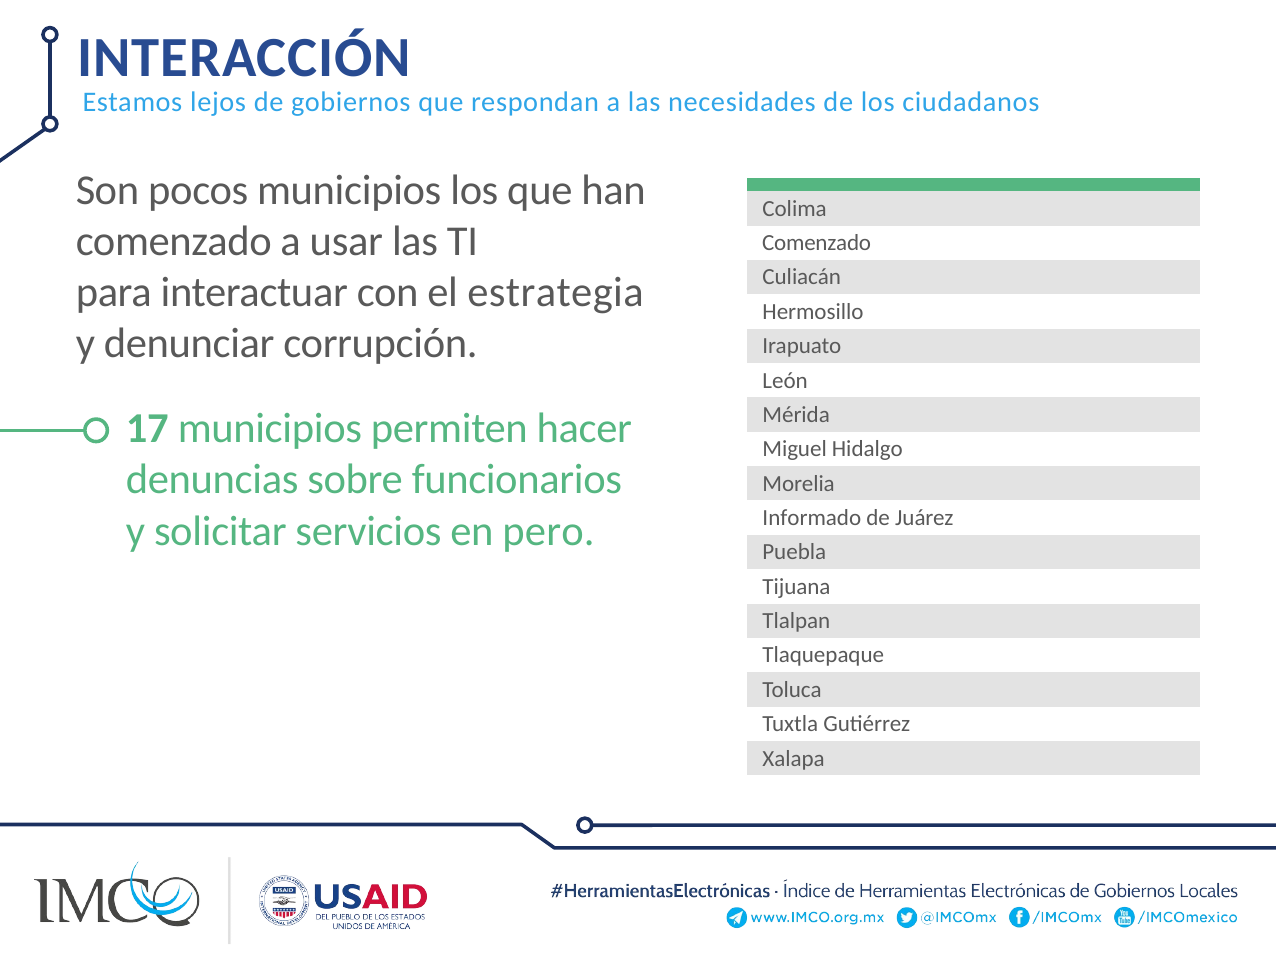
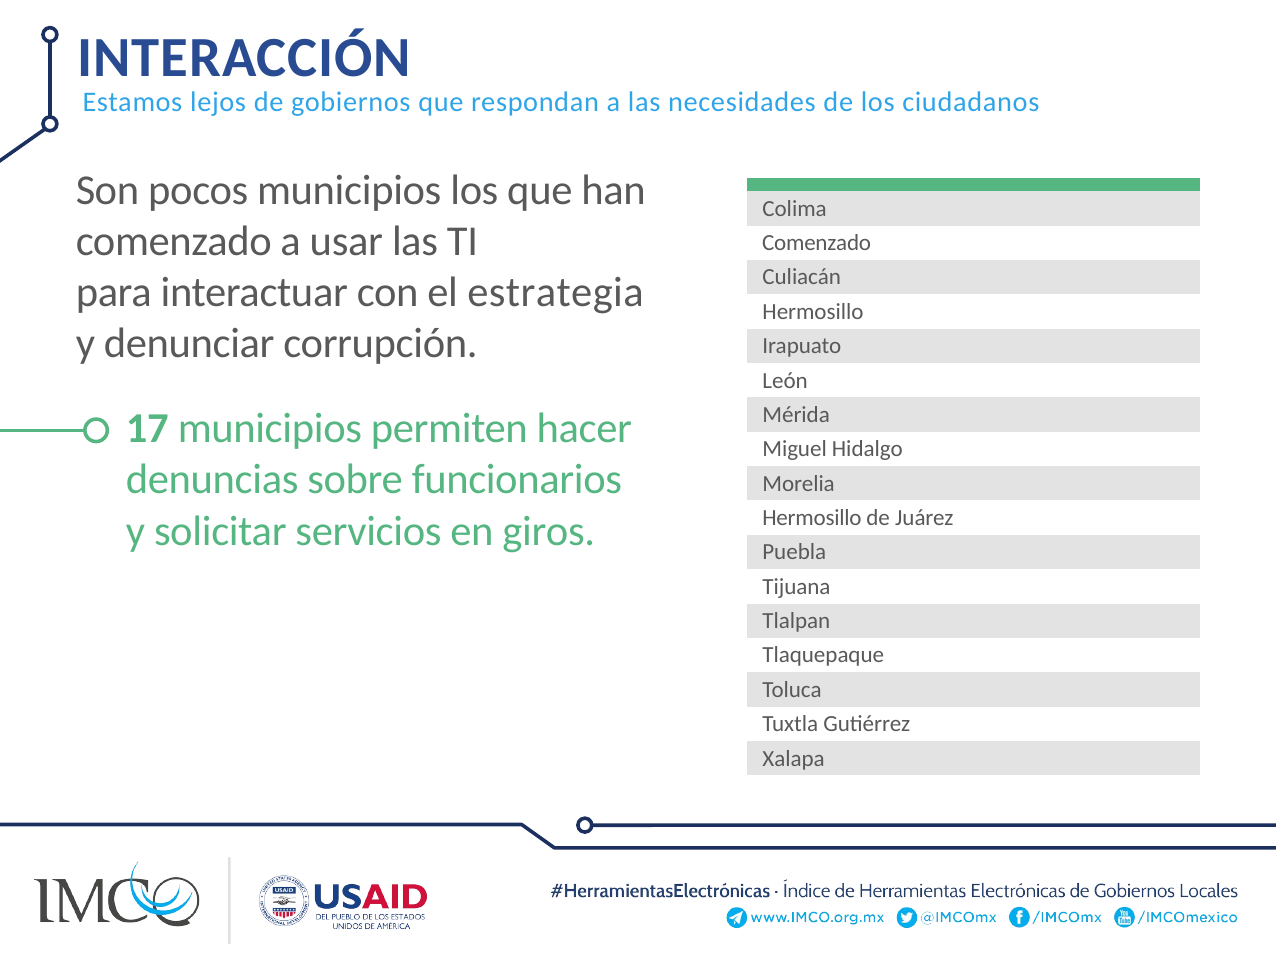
Informado at (812, 518): Informado -> Hermosillo
pero: pero -> giros
